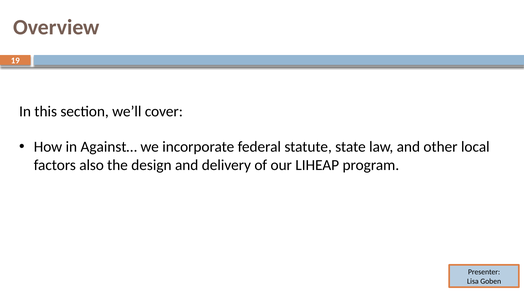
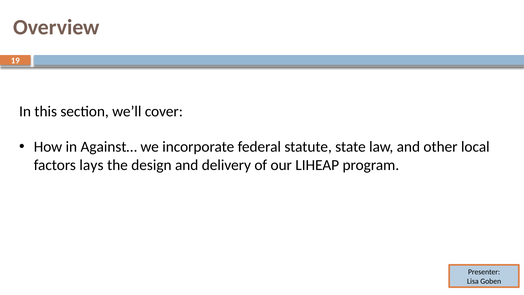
also: also -> lays
